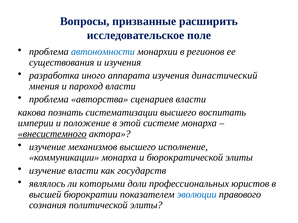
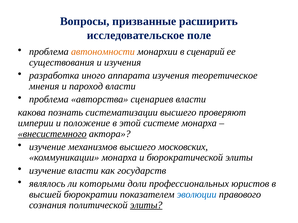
автономности colour: blue -> orange
регионов: регионов -> сценарий
династический: династический -> теоретическое
воспитать: воспитать -> проверяют
исполнение: исполнение -> московских
элиты at (146, 206) underline: none -> present
